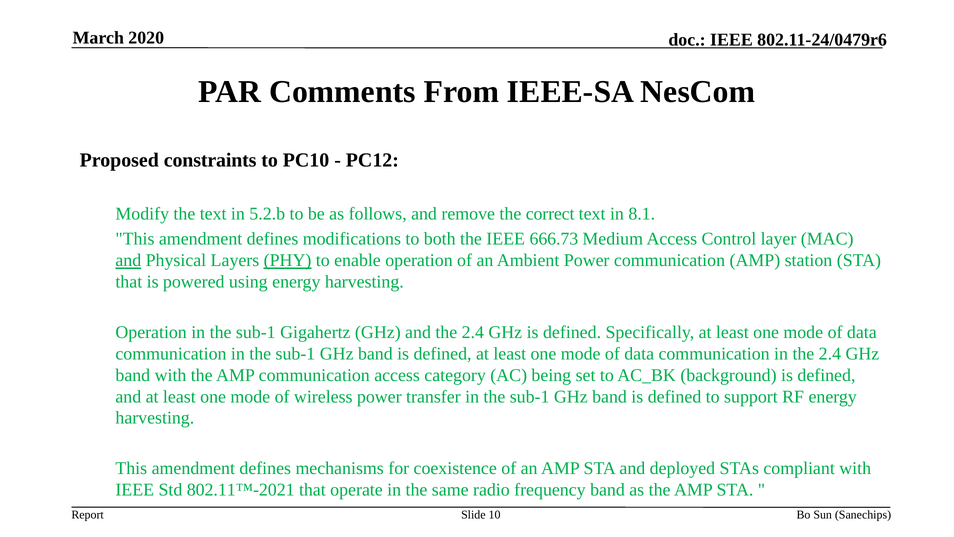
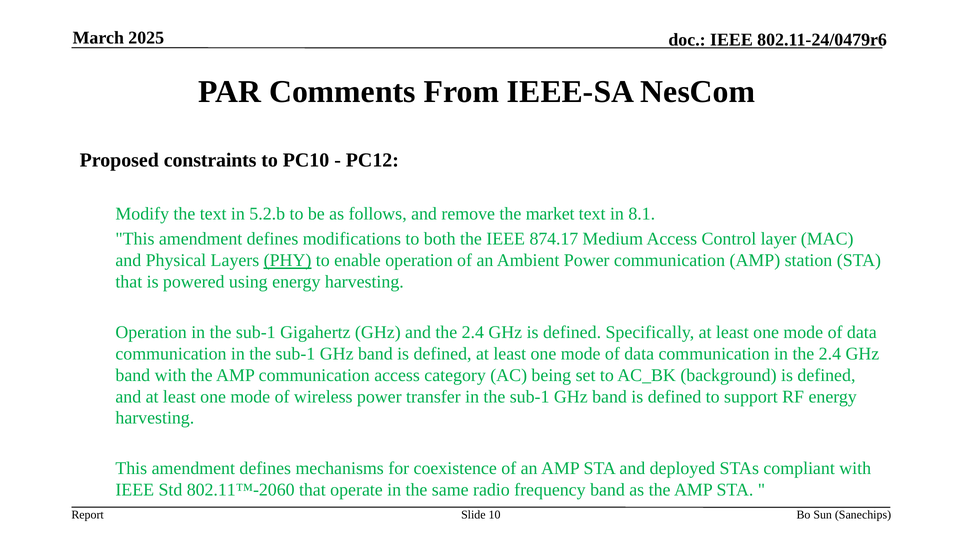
2020: 2020 -> 2025
correct: correct -> market
666.73: 666.73 -> 874.17
and at (128, 260) underline: present -> none
802.11™-2021: 802.11™-2021 -> 802.11™-2060
